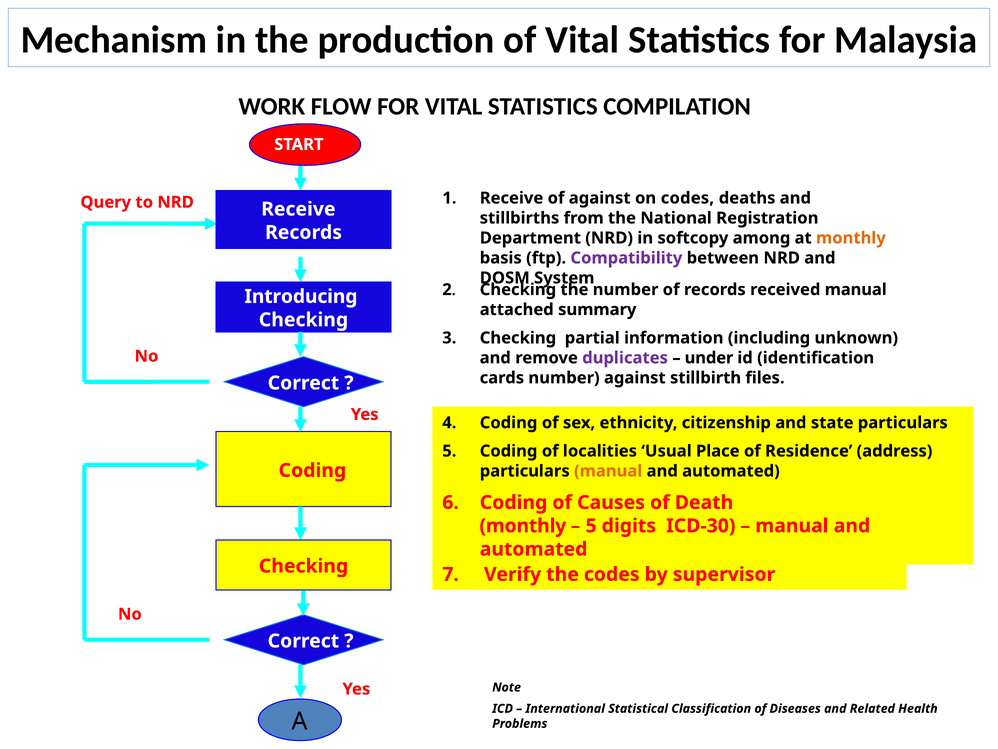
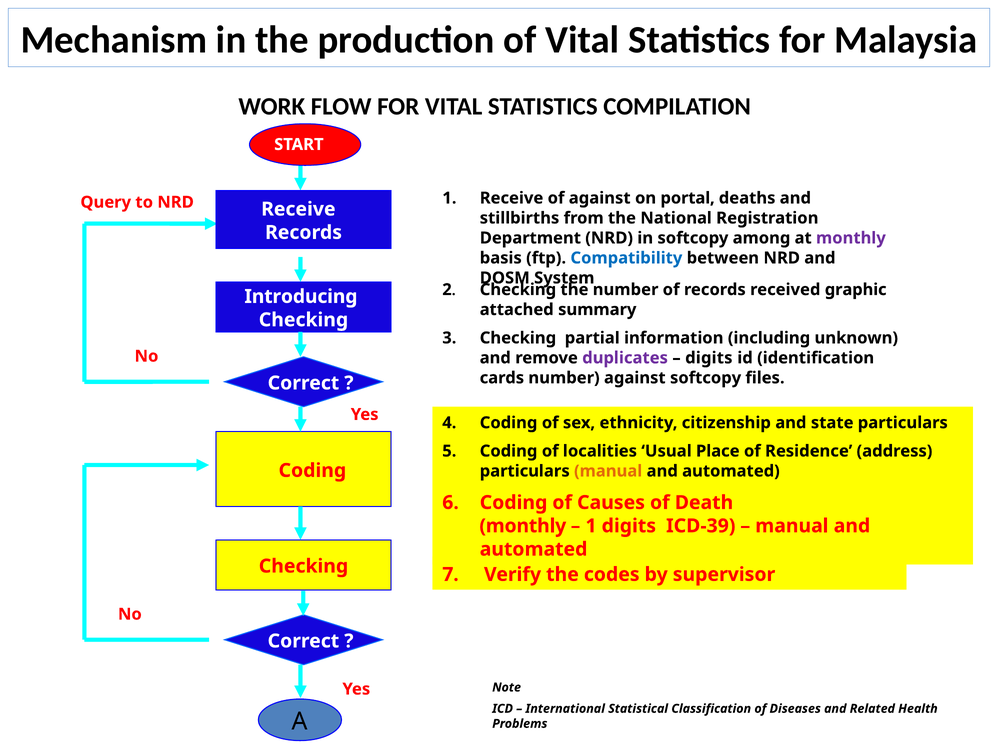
on codes: codes -> portal
monthly at (851, 238) colour: orange -> purple
Compatibility colour: purple -> blue
received manual: manual -> graphic
under at (709, 358): under -> digits
against stillbirth: stillbirth -> softcopy
5 at (591, 526): 5 -> 1
ICD-30: ICD-30 -> ICD-39
